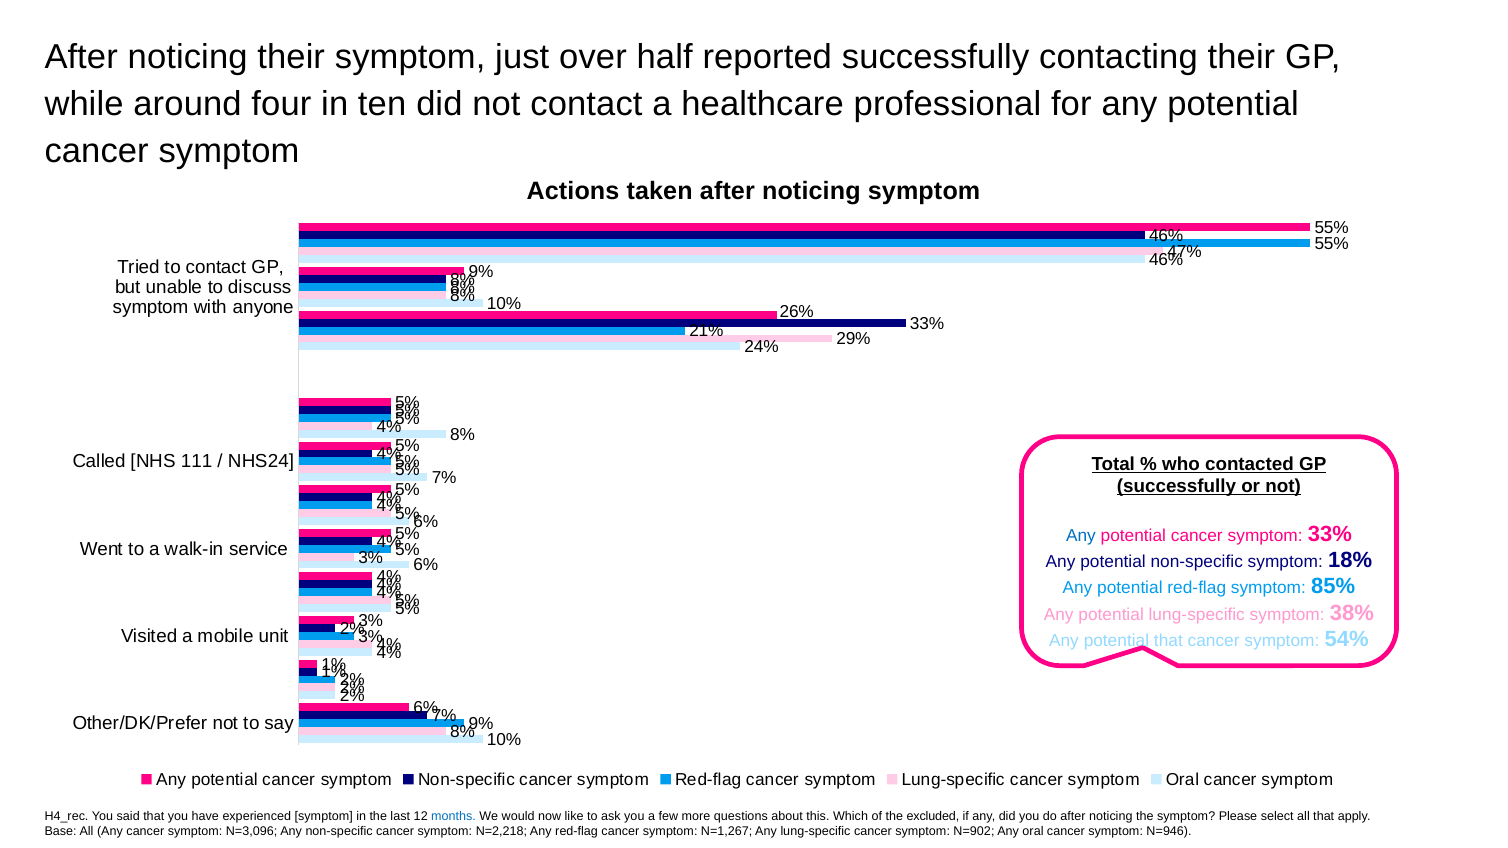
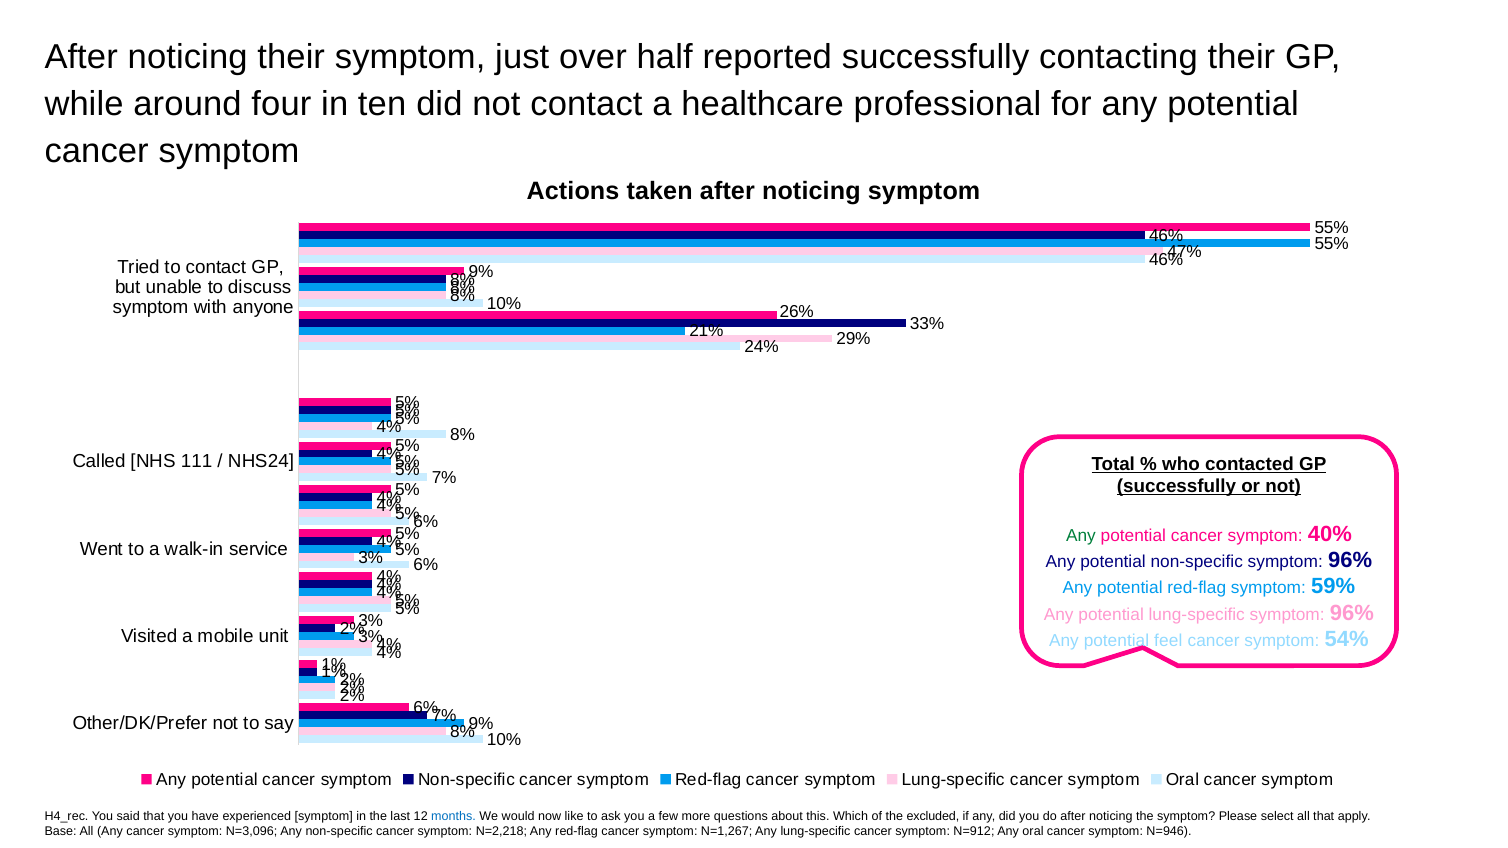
Any at (1081, 536) colour: blue -> green
symptom 33%: 33% -> 40%
non-specific symptom 18%: 18% -> 96%
85%: 85% -> 59%
lung-specific symptom 38%: 38% -> 96%
potential that: that -> feel
N=902: N=902 -> N=912
